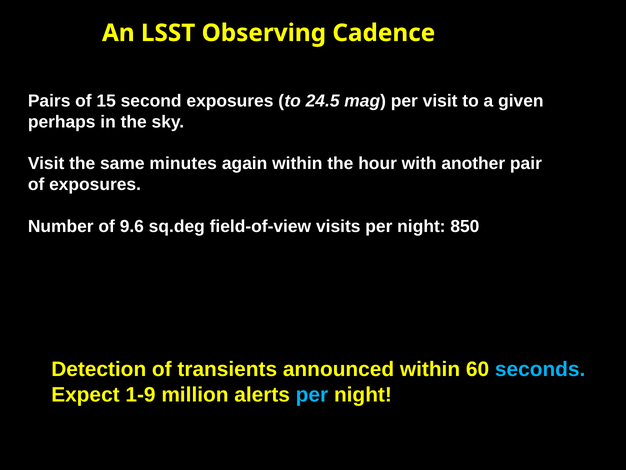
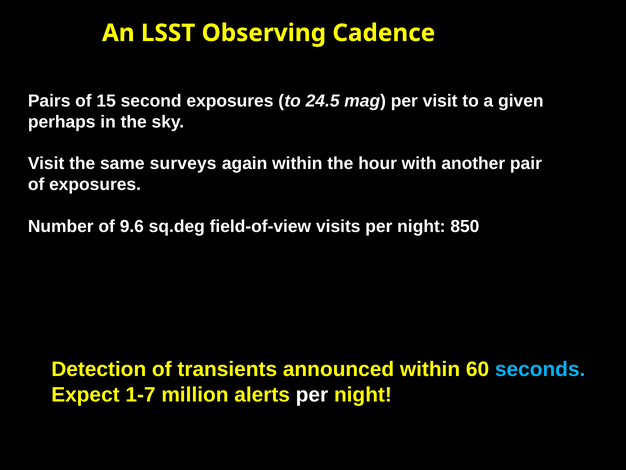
minutes: minutes -> surveys
1-9: 1-9 -> 1-7
per at (312, 394) colour: light blue -> white
